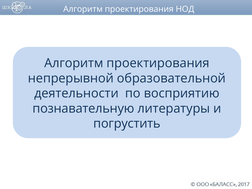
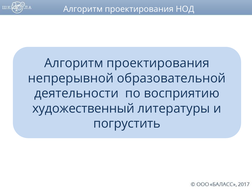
познавательную: познавательную -> художественный
